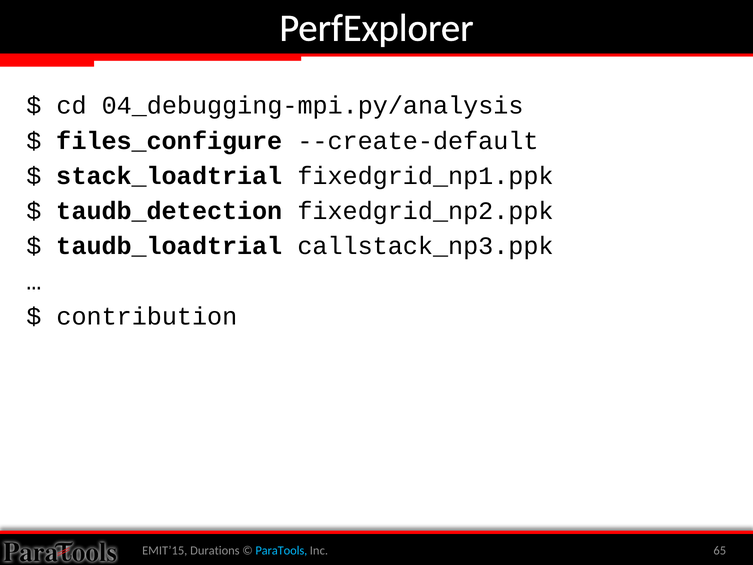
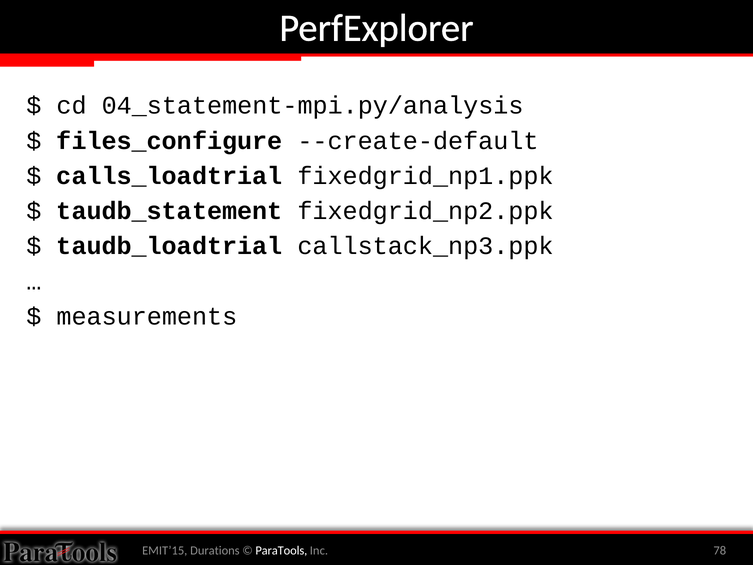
04_debugging-mpi.py/analysis: 04_debugging-mpi.py/analysis -> 04_statement-mpi.py/analysis
stack_loadtrial: stack_loadtrial -> calls_loadtrial
taudb_detection: taudb_detection -> taudb_statement
contribution: contribution -> measurements
ParaTools colour: light blue -> white
65: 65 -> 78
